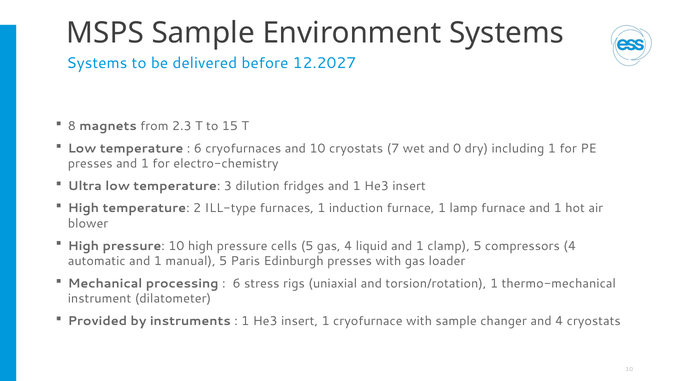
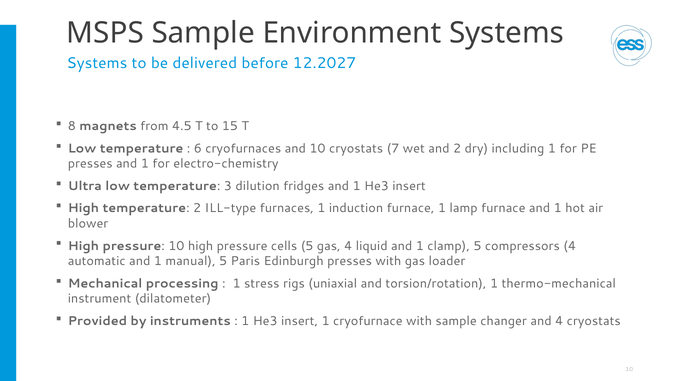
2.3: 2.3 -> 4.5
and 0: 0 -> 2
6 at (237, 284): 6 -> 1
